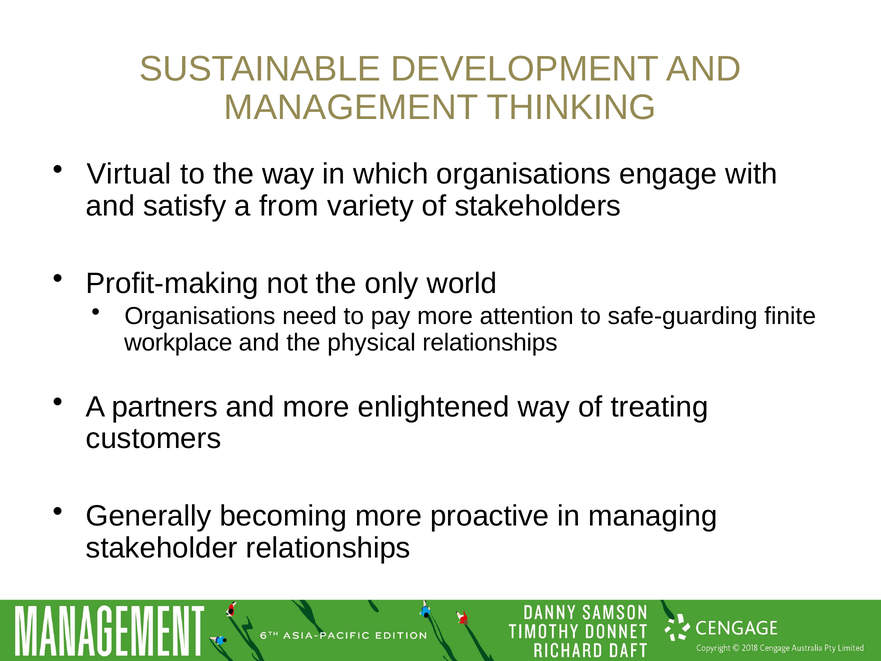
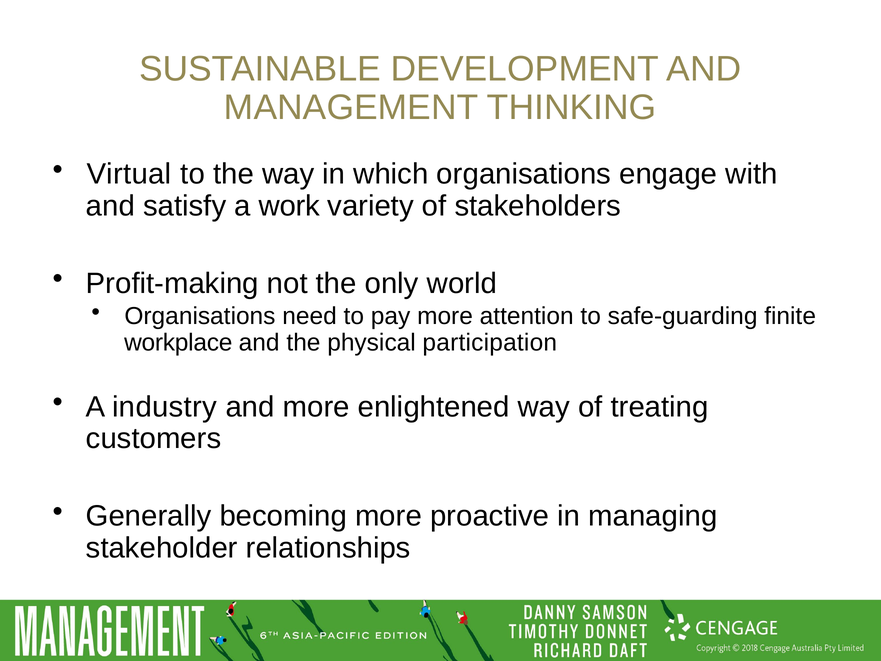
from: from -> work
physical relationships: relationships -> participation
partners: partners -> industry
